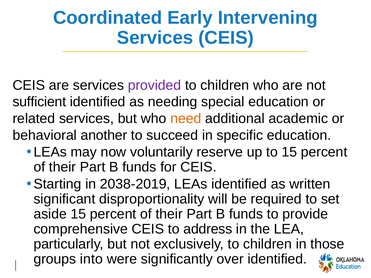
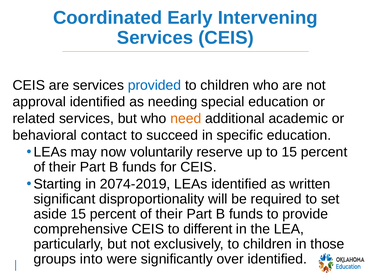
provided colour: purple -> blue
sufficient: sufficient -> approval
another: another -> contact
2038-2019: 2038-2019 -> 2074-2019
address: address -> different
